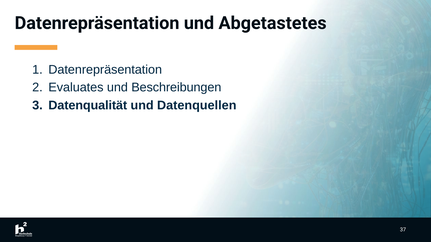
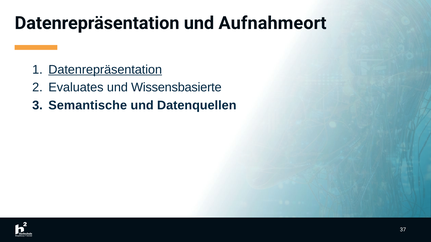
Abgetastetes: Abgetastetes -> Aufnahmeort
Datenrepräsentation at (105, 70) underline: none -> present
Beschreibungen: Beschreibungen -> Wissensbasierte
Datenqualität: Datenqualität -> Semantische
